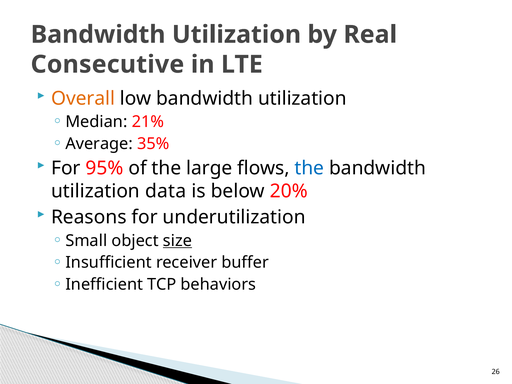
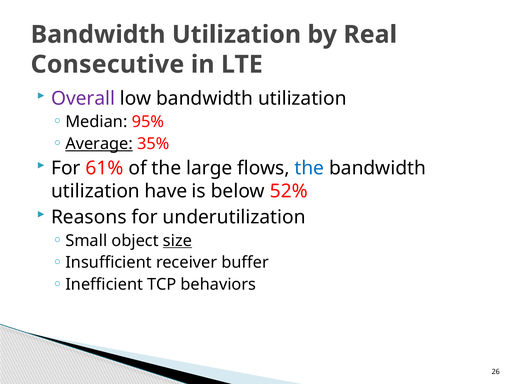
Overall colour: orange -> purple
21%: 21% -> 95%
Average underline: none -> present
95%: 95% -> 61%
data: data -> have
20%: 20% -> 52%
